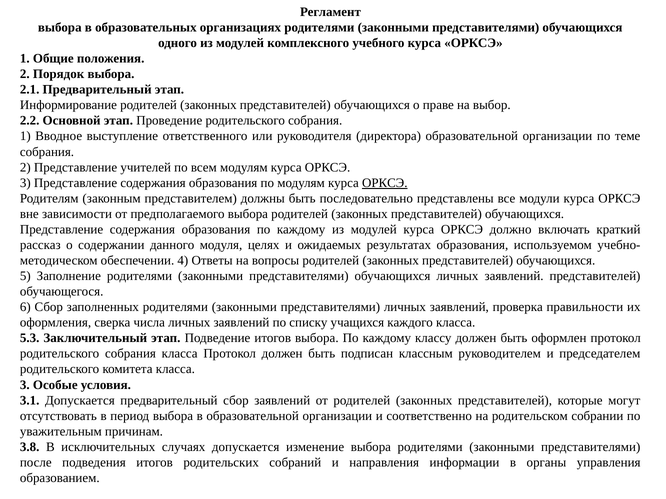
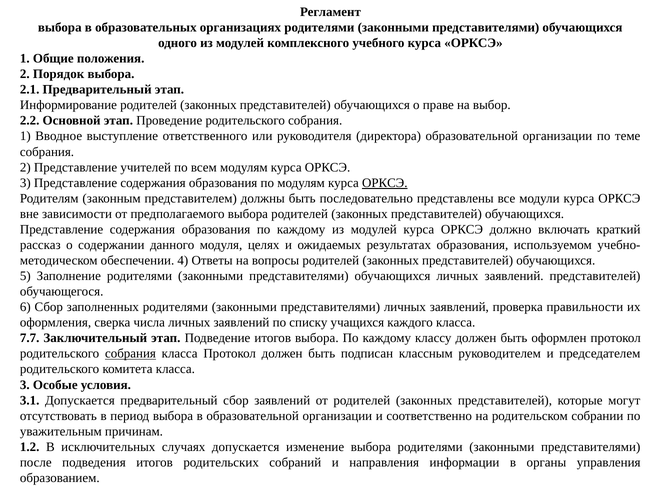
5.3: 5.3 -> 7.7
собрания at (130, 354) underline: none -> present
3.8: 3.8 -> 1.2
